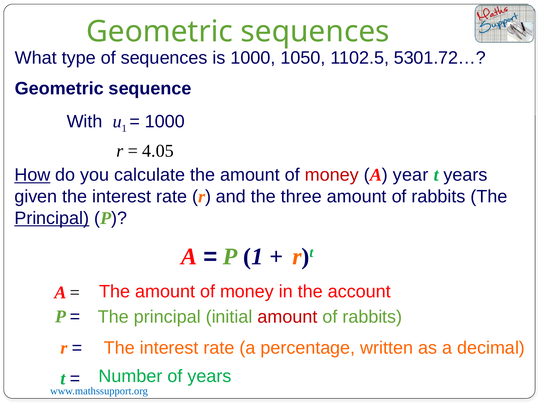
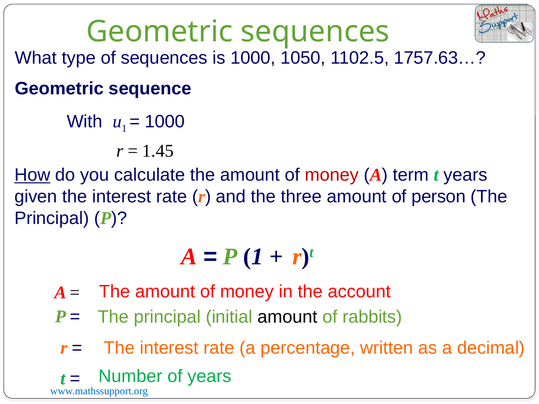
5301.72…: 5301.72… -> 1757.63…
4.05: 4.05 -> 1.45
year: year -> term
rabbits at (439, 197): rabbits -> person
Principal at (52, 218) underline: present -> none
amount at (288, 317) colour: red -> black
